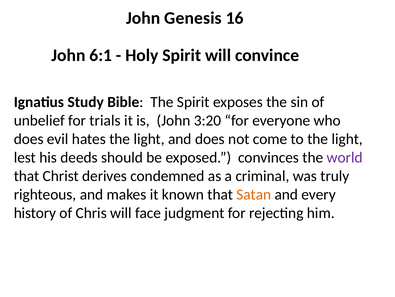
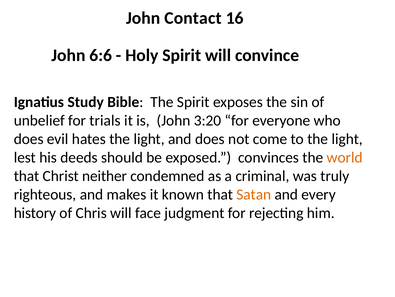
Genesis: Genesis -> Contact
6:1: 6:1 -> 6:6
world colour: purple -> orange
derives: derives -> neither
